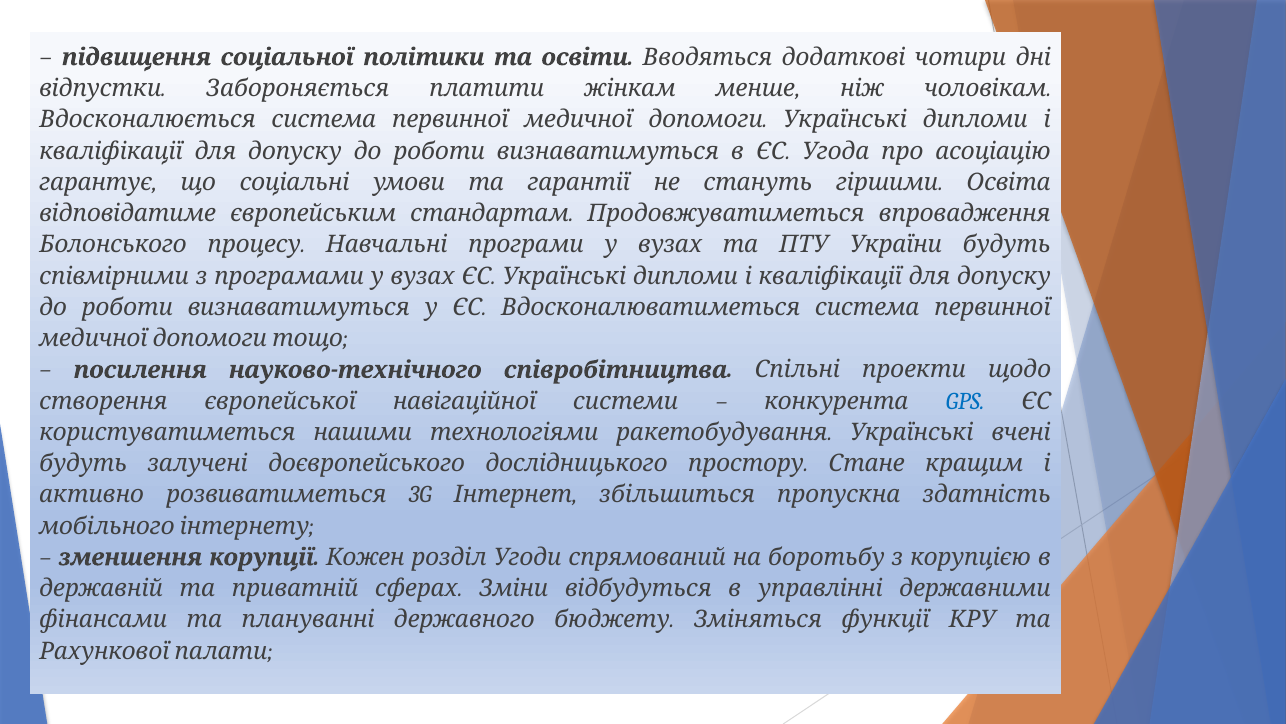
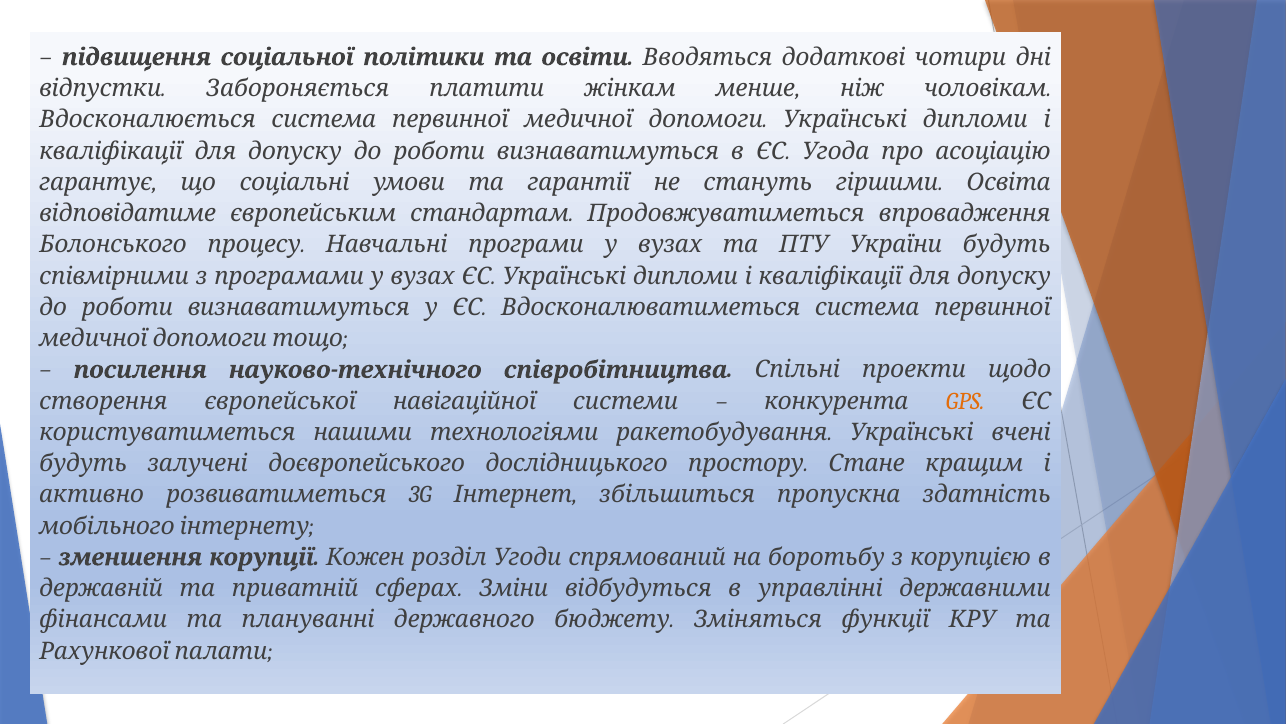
GPS colour: blue -> orange
